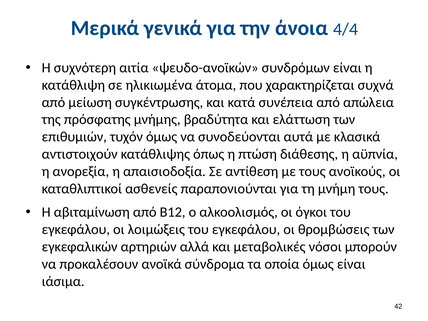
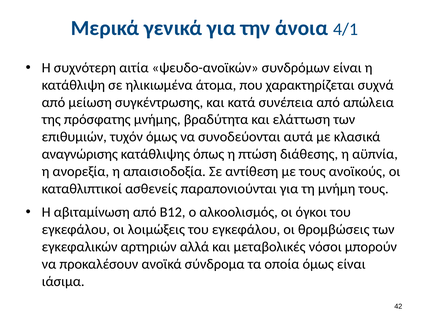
4/4: 4/4 -> 4/1
αντιστοιχούν: αντιστοιχούν -> αναγνώρισης
